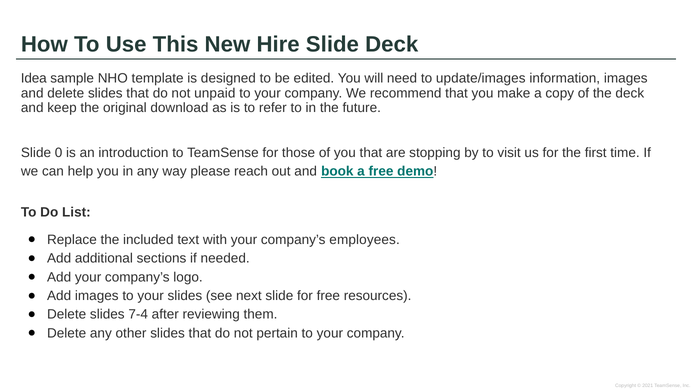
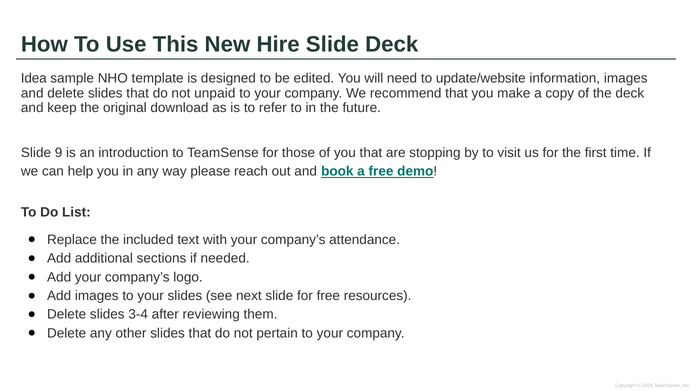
update/images: update/images -> update/website
0: 0 -> 9
employees: employees -> attendance
7-4: 7-4 -> 3-4
